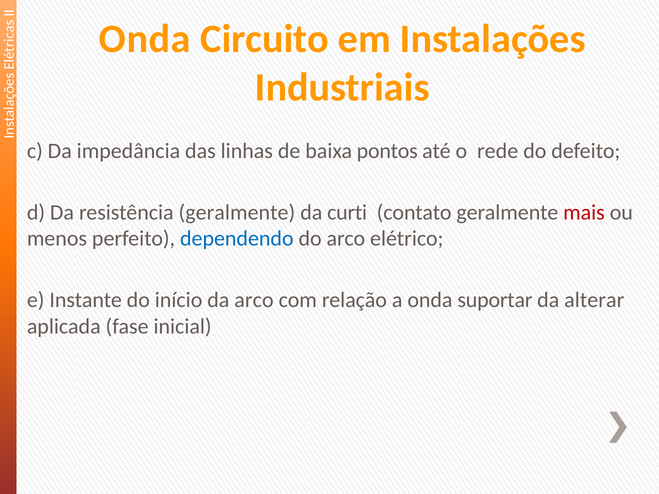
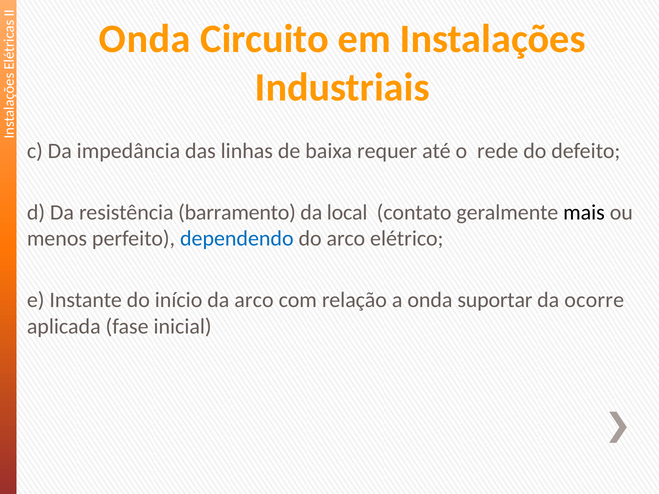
pontos: pontos -> requer
resistência geralmente: geralmente -> barramento
curti: curti -> local
mais colour: red -> black
alterar: alterar -> ocorre
